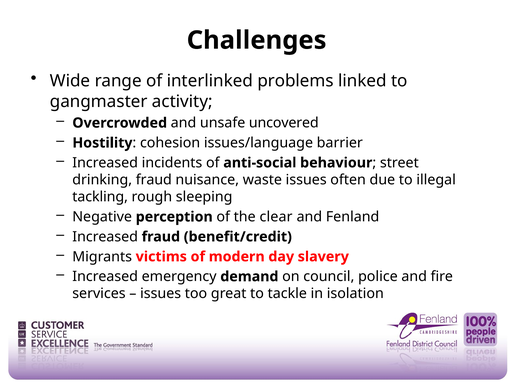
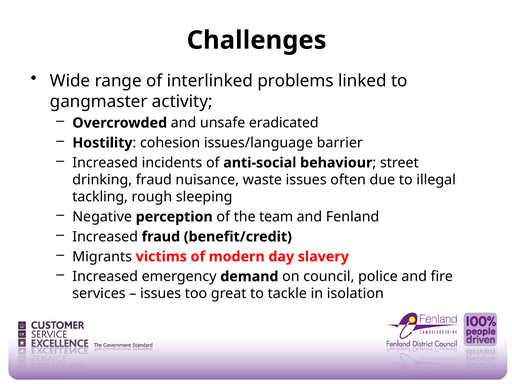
uncovered: uncovered -> eradicated
clear: clear -> team
